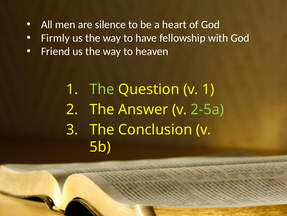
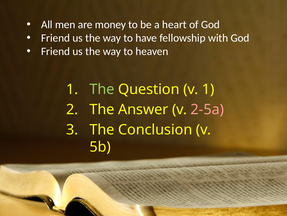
silence: silence -> money
Firmly at (55, 38): Firmly -> Friend
2-5a colour: light green -> pink
